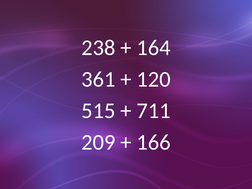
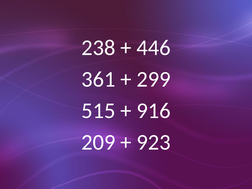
164: 164 -> 446
120: 120 -> 299
711: 711 -> 916
166: 166 -> 923
